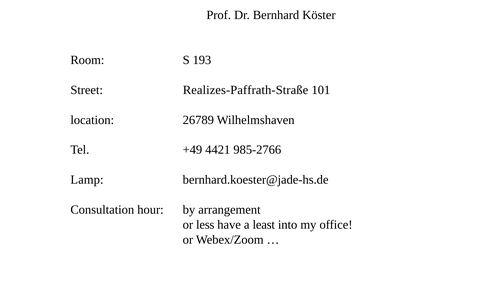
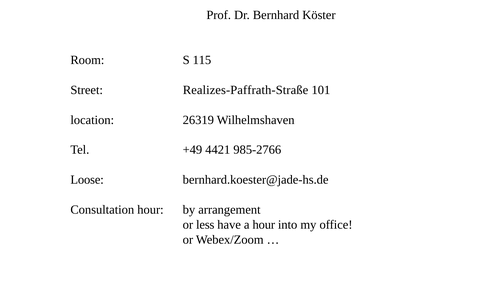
193: 193 -> 115
26789: 26789 -> 26319
Lamp: Lamp -> Loose
a least: least -> hour
